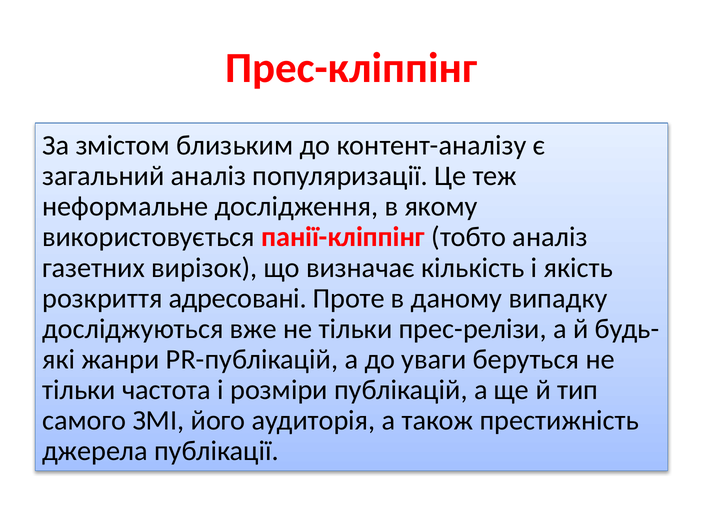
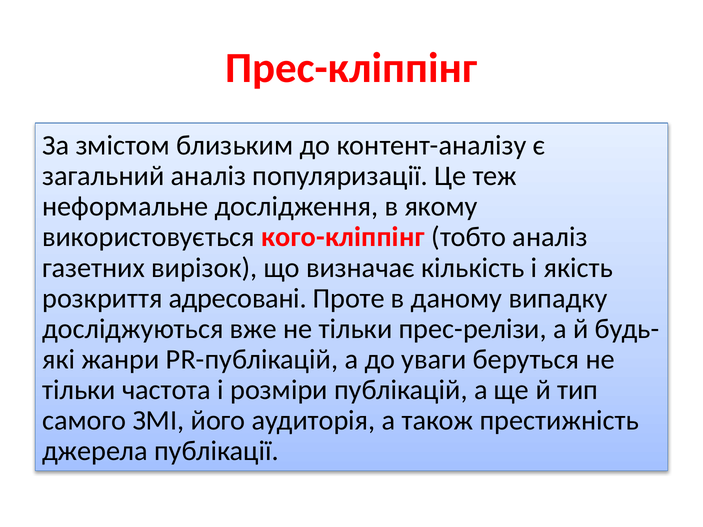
панії-кліппінг: панії-кліппінг -> кого-кліппінг
